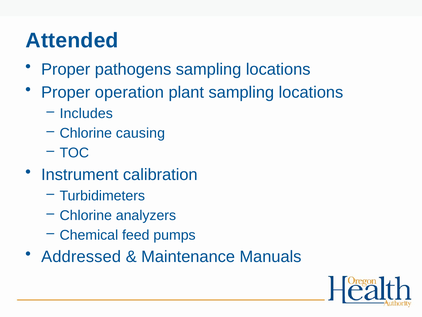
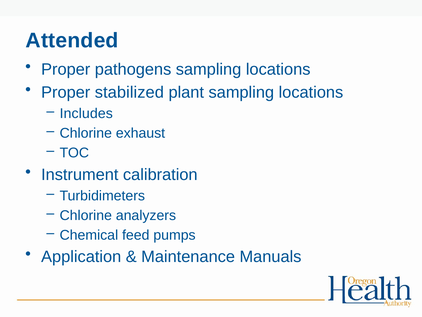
operation: operation -> stabilized
causing: causing -> exhaust
Addressed: Addressed -> Application
